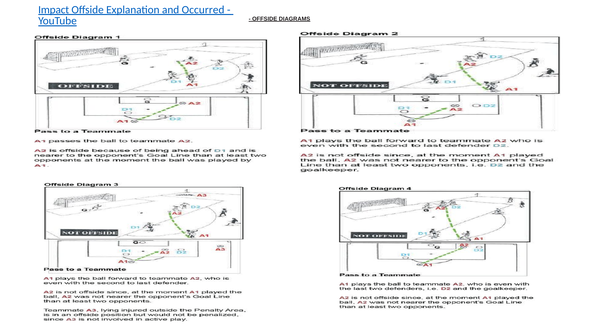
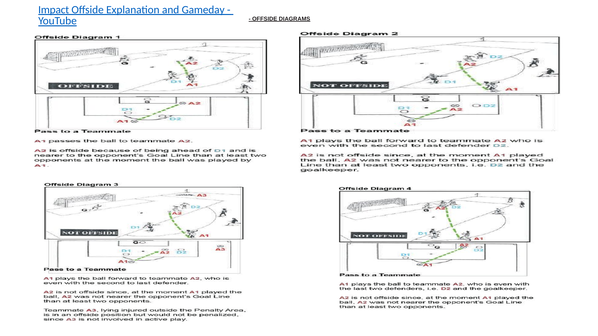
Occurred: Occurred -> Gameday
